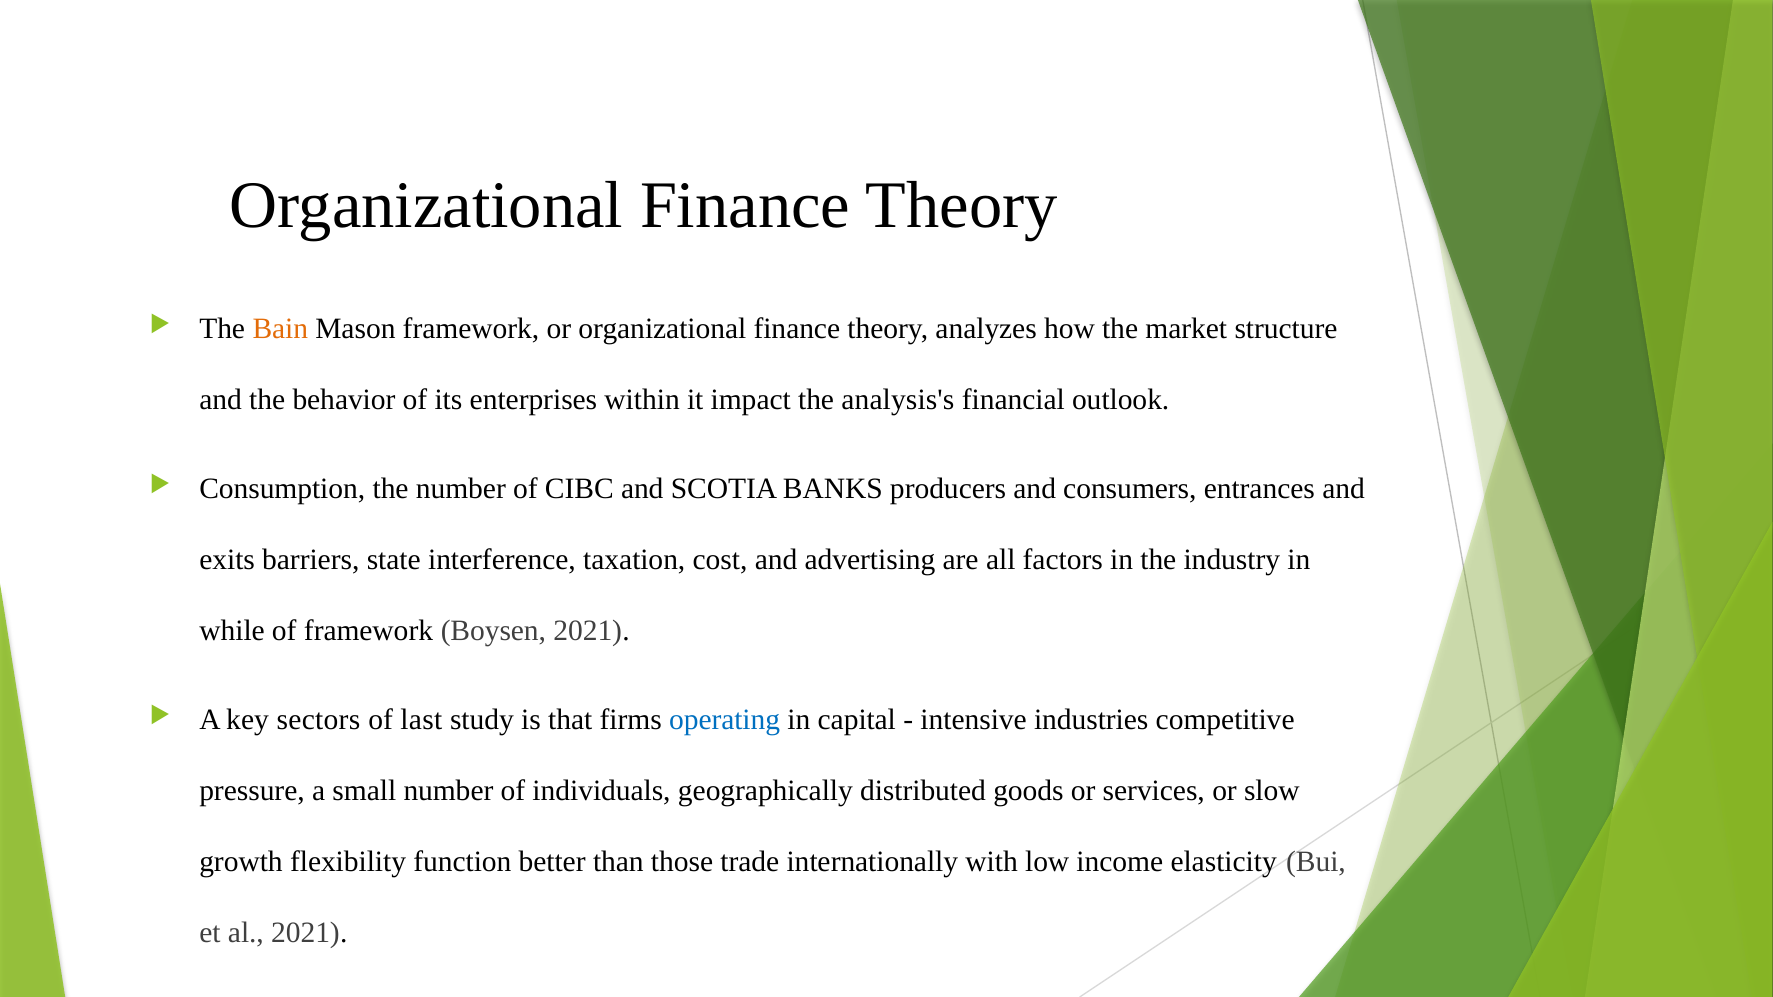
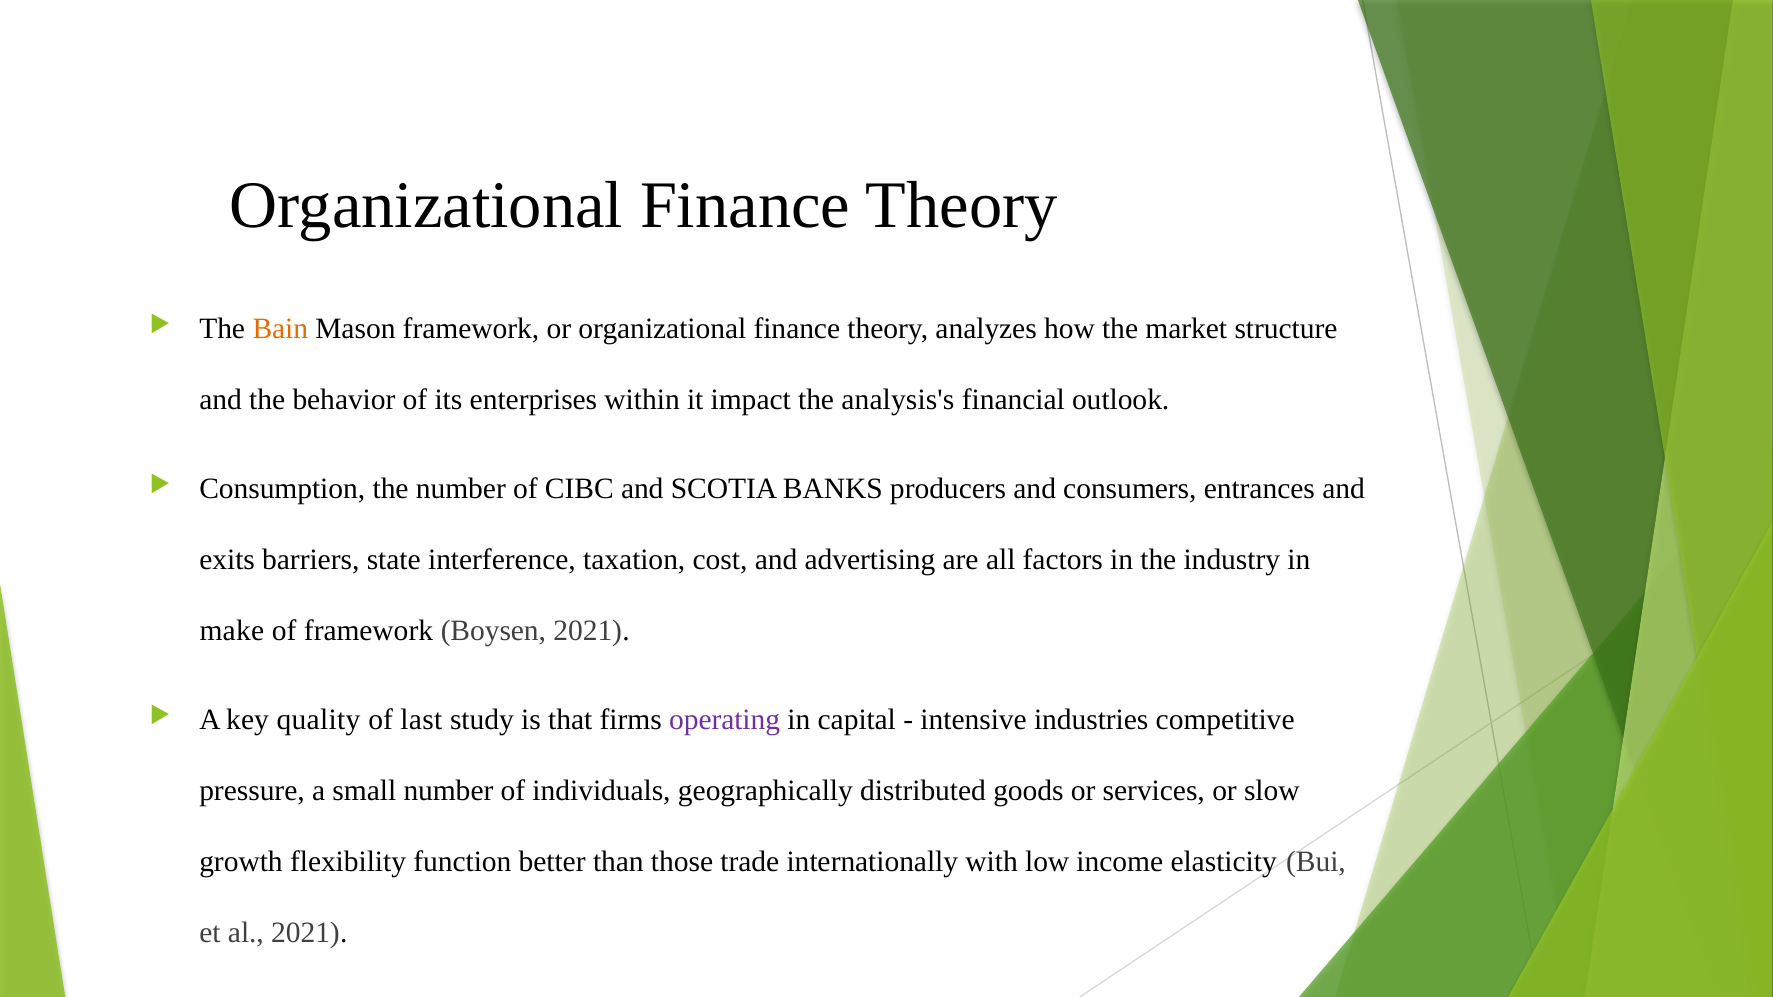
while: while -> make
sectors: sectors -> quality
operating colour: blue -> purple
